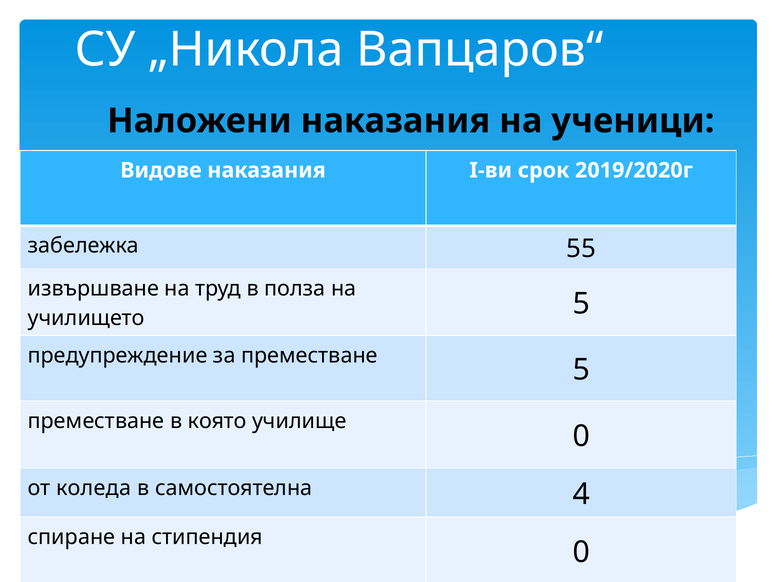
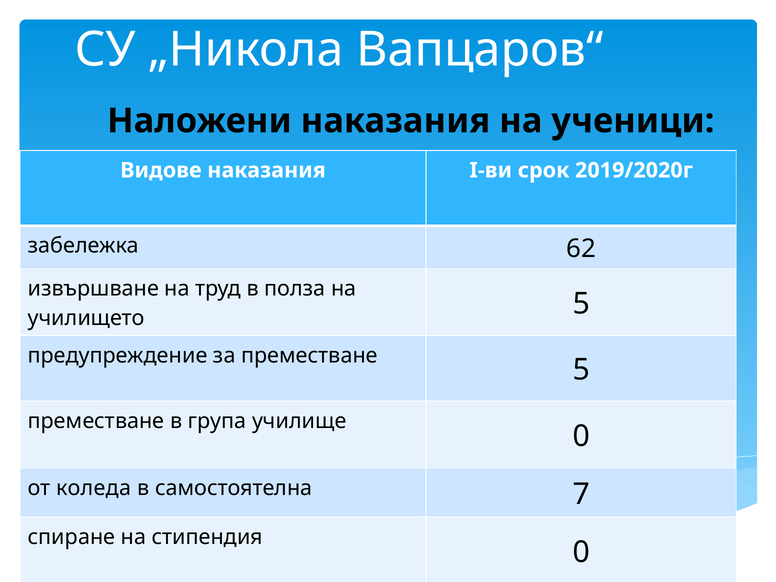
55: 55 -> 62
която: която -> група
4: 4 -> 7
